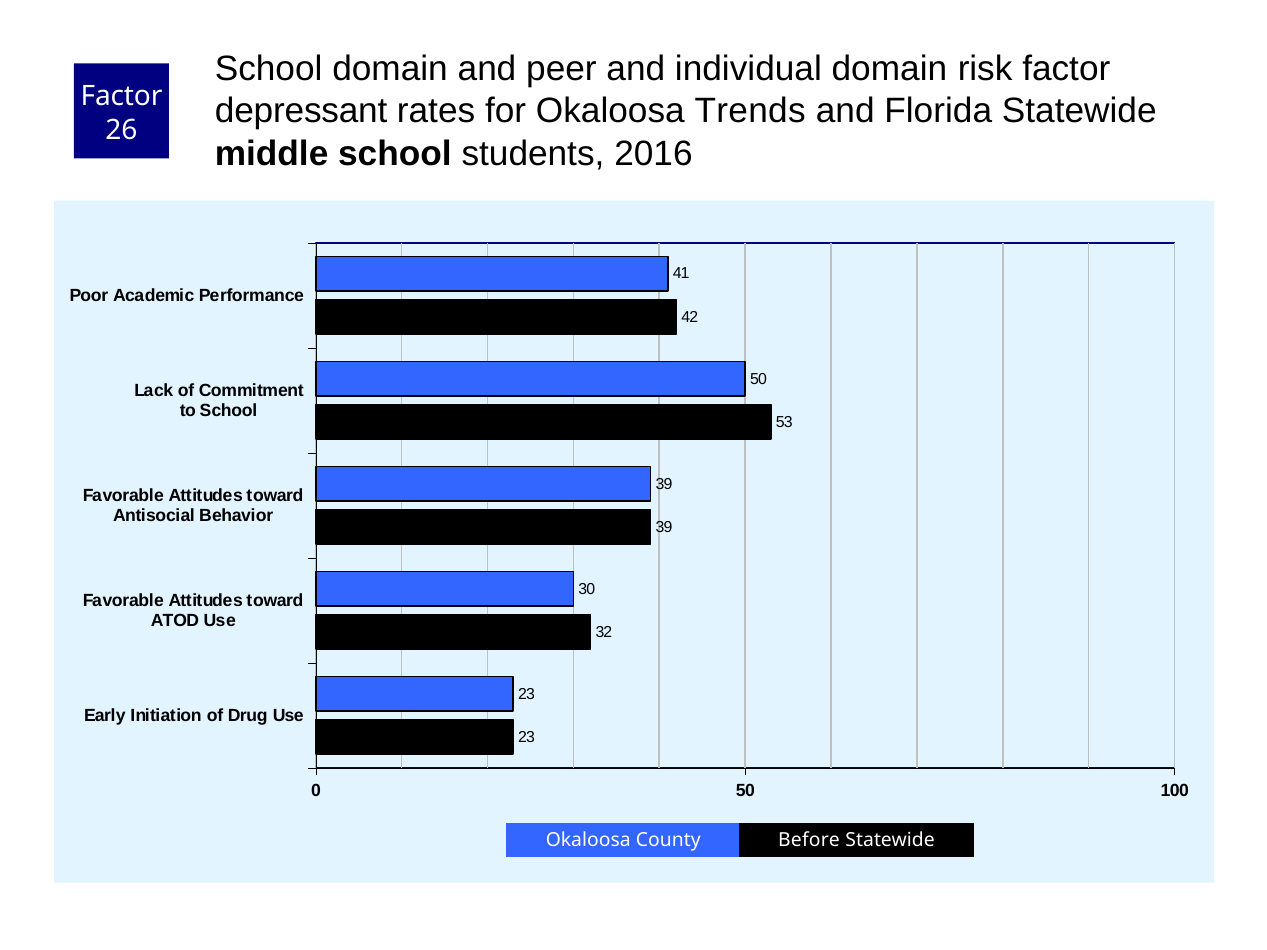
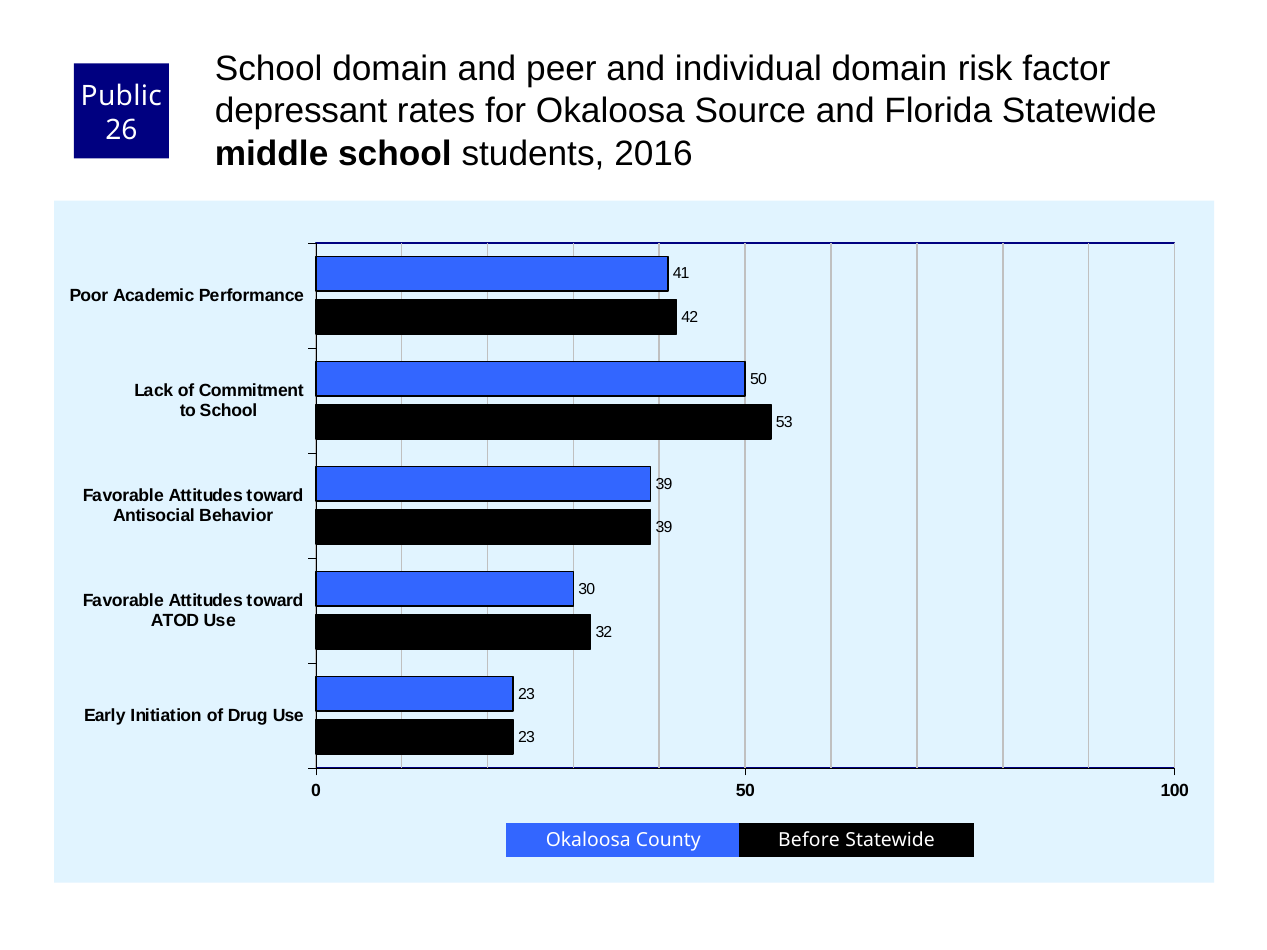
Factor at (122, 96): Factor -> Public
Trends: Trends -> Source
